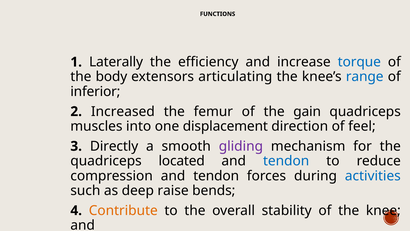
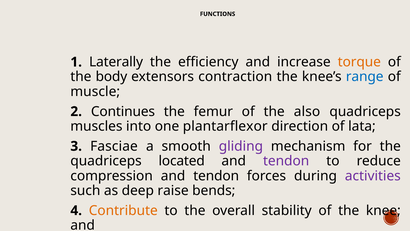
torque colour: blue -> orange
articulating: articulating -> contraction
inferior: inferior -> muscle
Increased: Increased -> Continues
gain: gain -> also
displacement: displacement -> plantarflexor
feel: feel -> lata
Directly: Directly -> Fasciae
tendon at (286, 161) colour: blue -> purple
activities colour: blue -> purple
